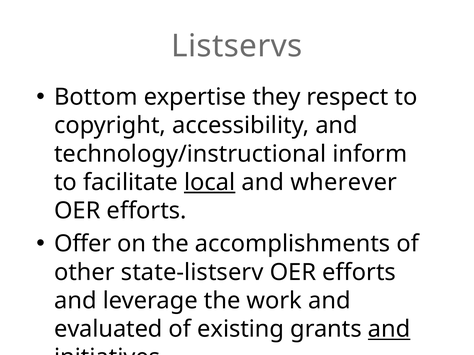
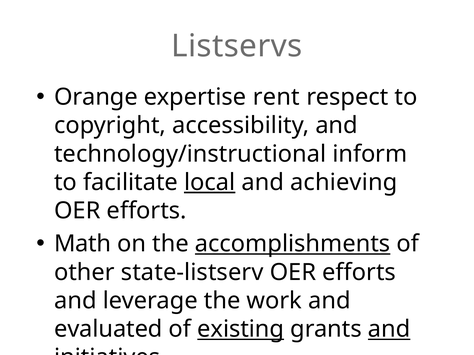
Bottom: Bottom -> Orange
they: they -> rent
wherever: wherever -> achieving
Offer: Offer -> Math
accomplishments underline: none -> present
existing underline: none -> present
